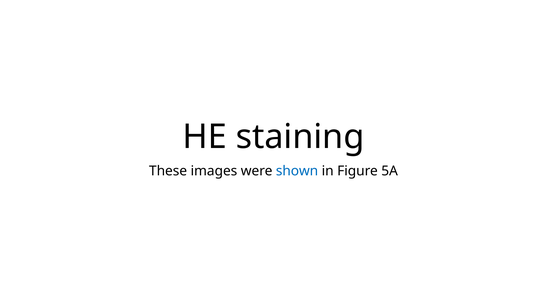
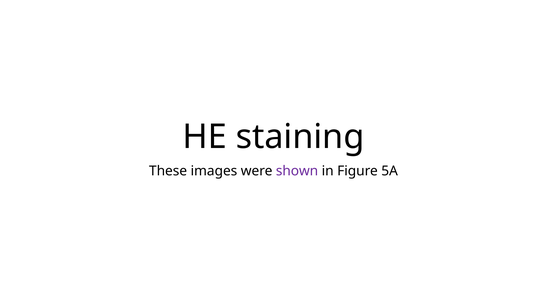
shown colour: blue -> purple
